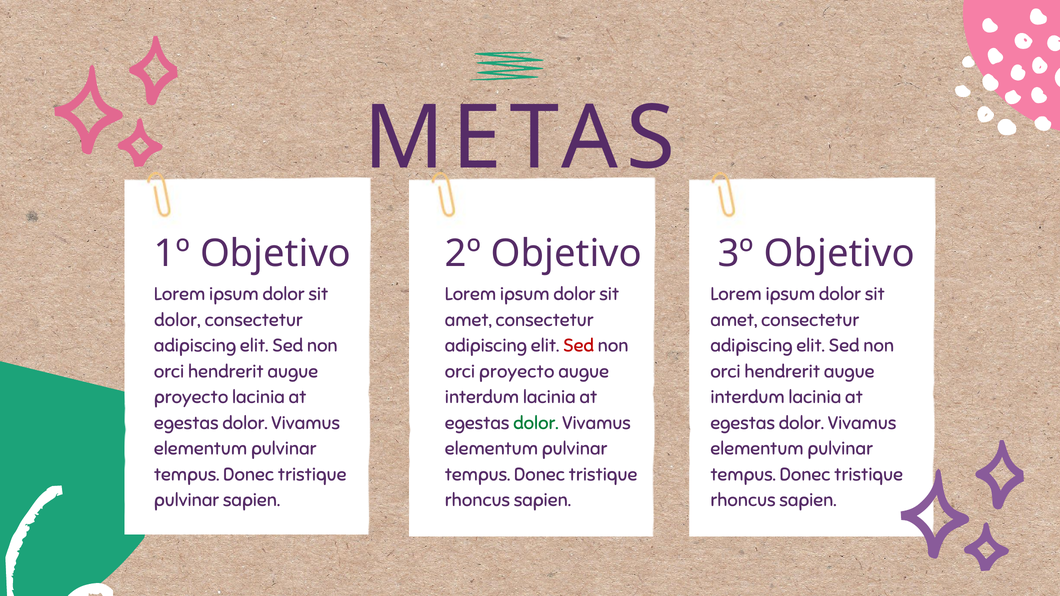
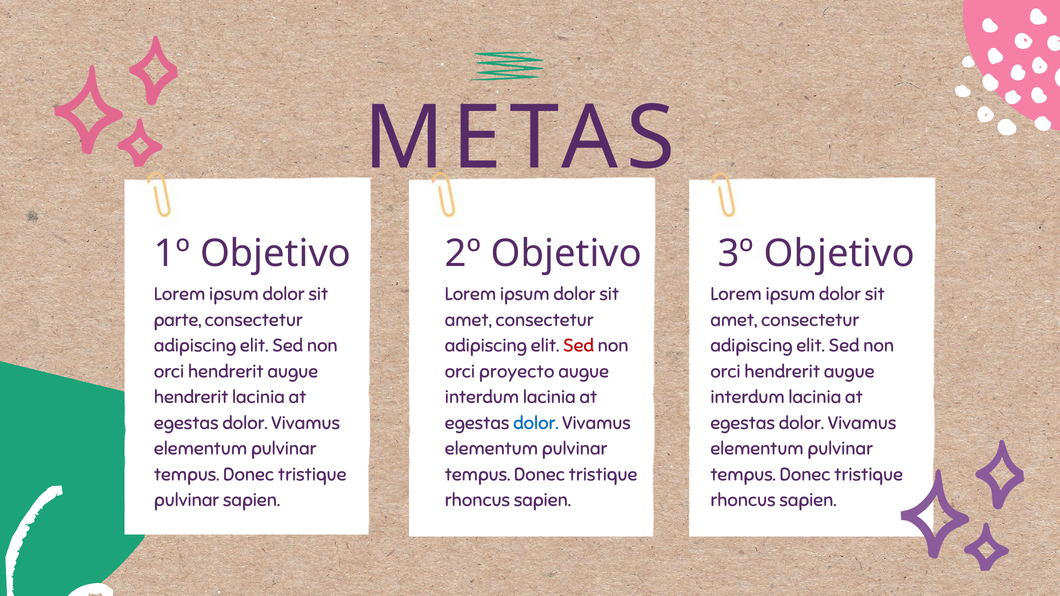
dolor at (177, 320): dolor -> parte
proyecto at (191, 397): proyecto -> hendrerit
dolor at (536, 423) colour: green -> blue
